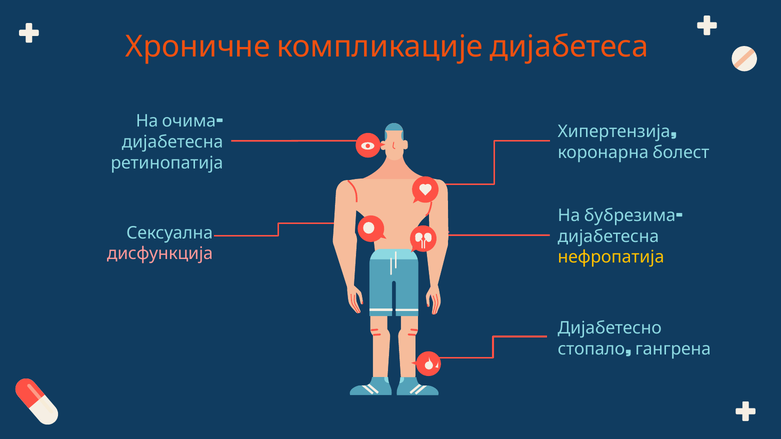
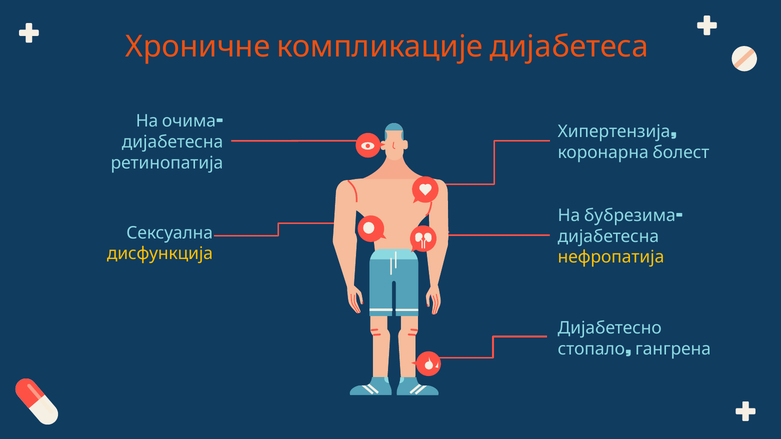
дисфункција colour: pink -> yellow
